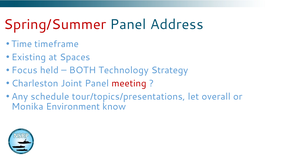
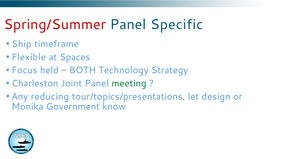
Address: Address -> Specific
Time: Time -> Ship
Existing: Existing -> Flexible
meeting colour: red -> green
schedule: schedule -> reducing
overall: overall -> design
Environment: Environment -> Government
